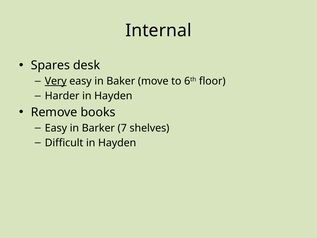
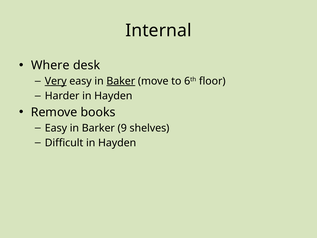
Spares: Spares -> Where
Baker underline: none -> present
7: 7 -> 9
